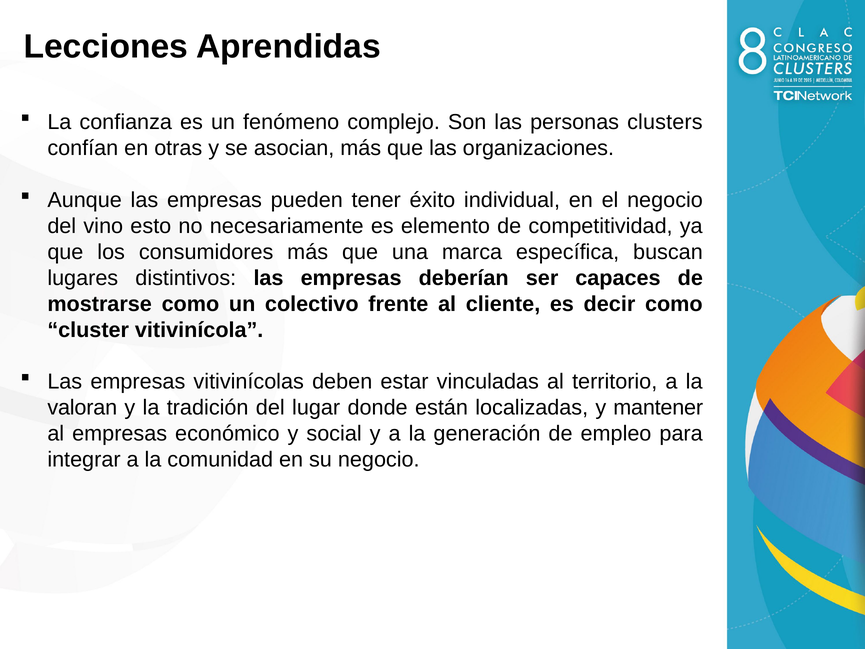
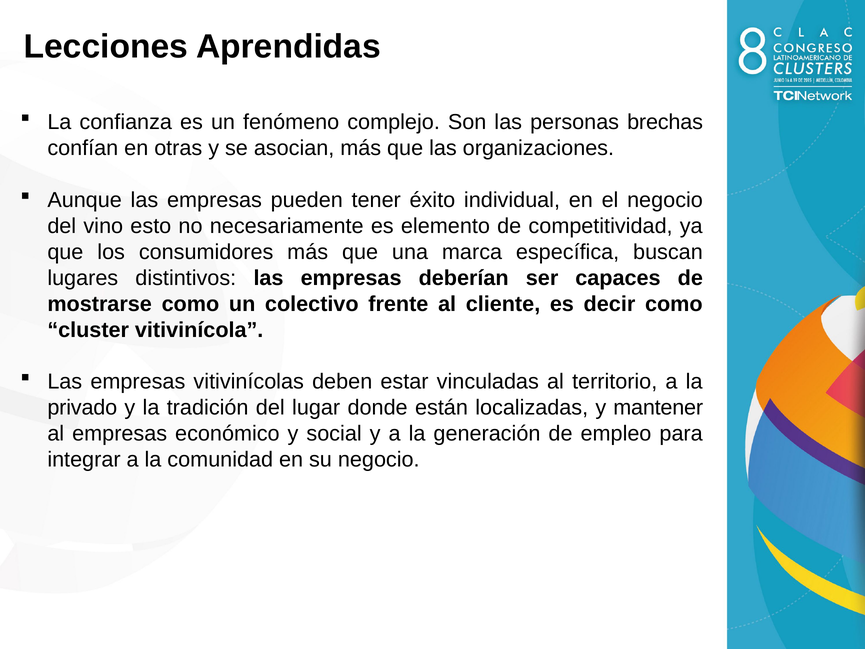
clusters: clusters -> brechas
valoran: valoran -> privado
